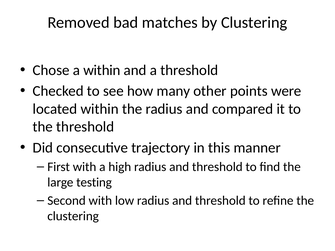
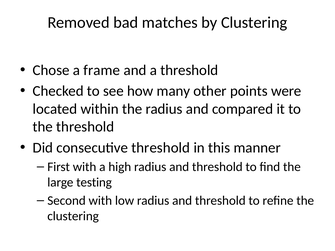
a within: within -> frame
consecutive trajectory: trajectory -> threshold
